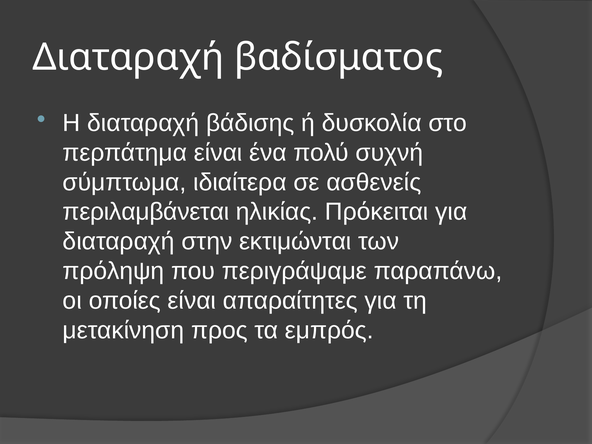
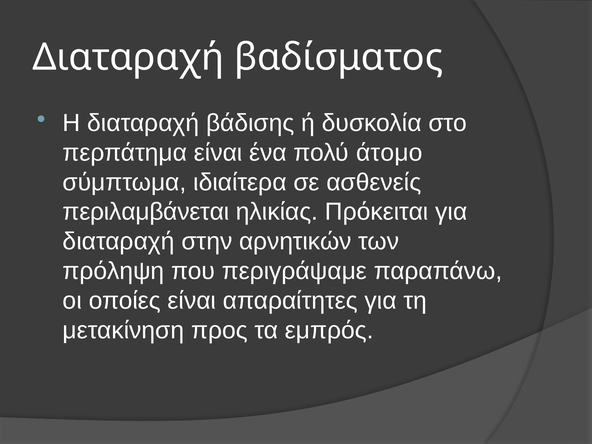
συχνή: συχνή -> άτομο
εκτιμώνται: εκτιμώνται -> αρνητικών
